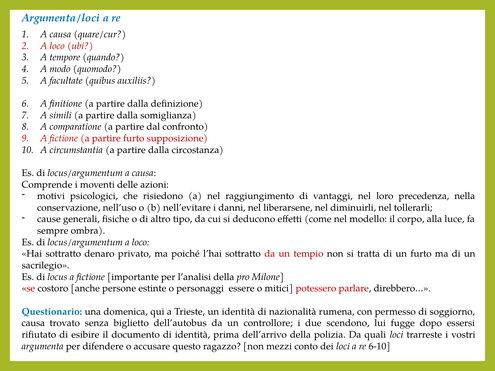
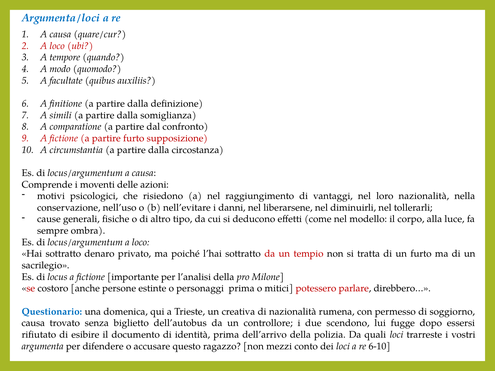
loro precedenza: precedenza -> nazionalità
personaggi essere: essere -> prima
un identità: identità -> creativa
